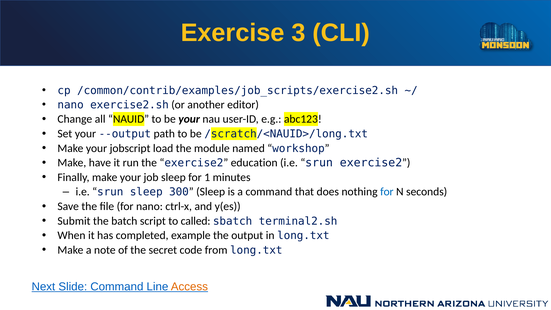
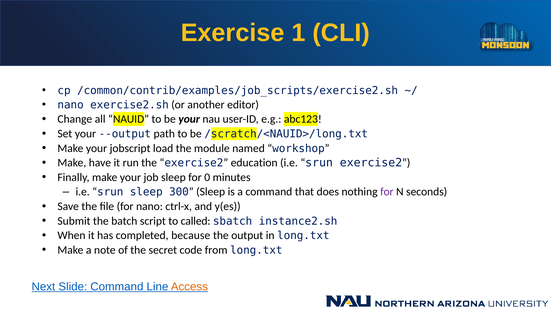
3: 3 -> 1
1: 1 -> 0
for at (387, 192) colour: blue -> purple
terminal2.sh: terminal2.sh -> instance2.sh
example: example -> because
